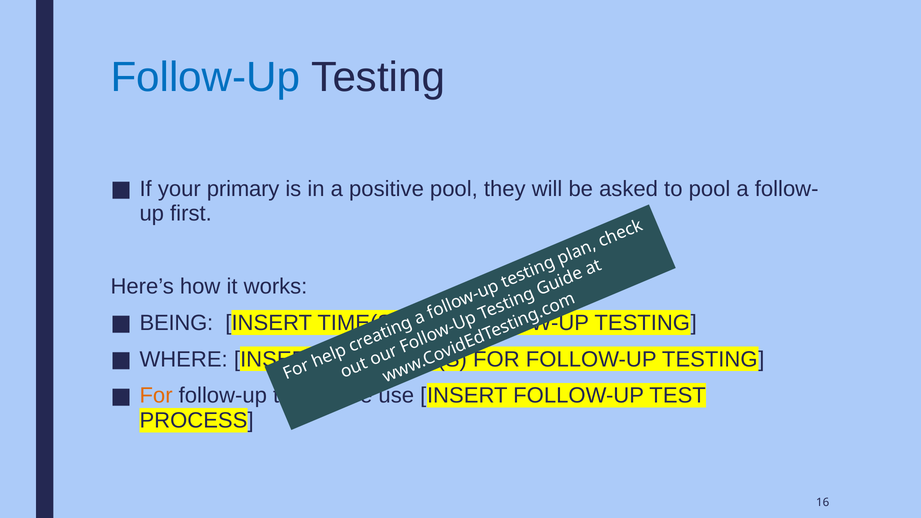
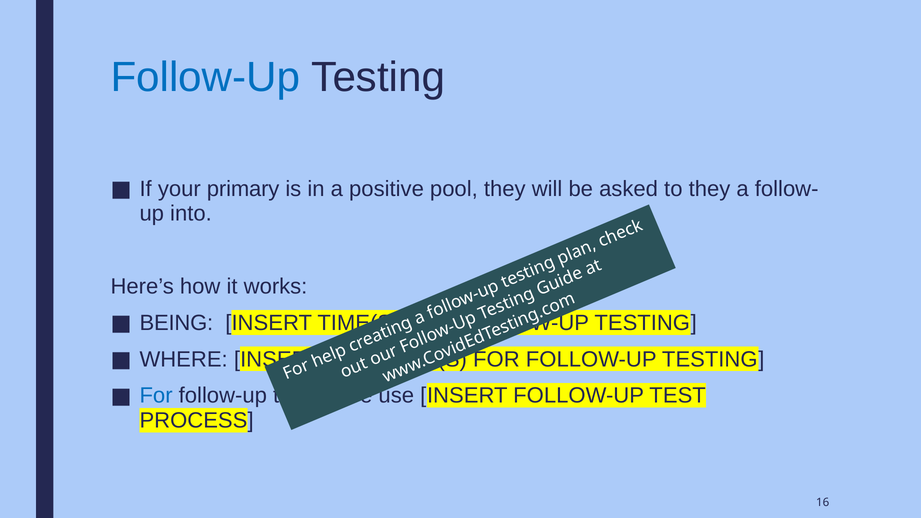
to pool: pool -> they
first: first -> into
For at (156, 396) colour: orange -> blue
